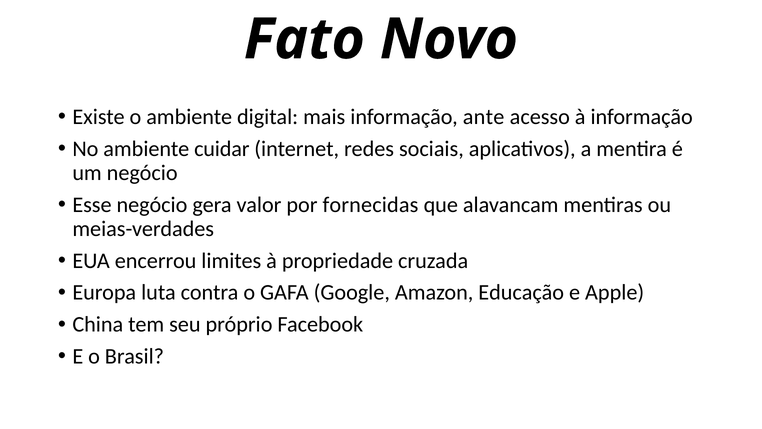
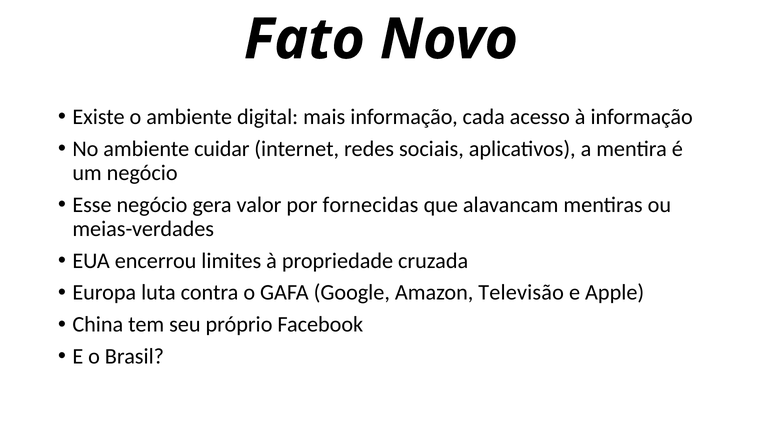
ante: ante -> cada
Educação: Educação -> Televisão
